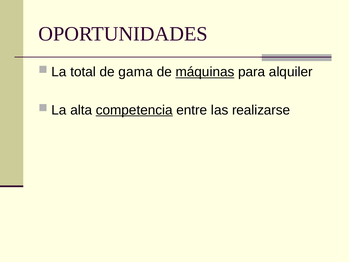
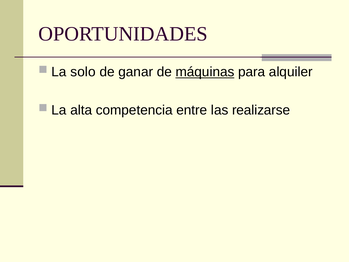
total: total -> solo
gama: gama -> ganar
competencia underline: present -> none
